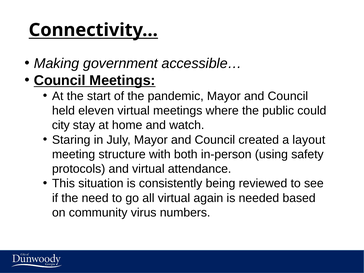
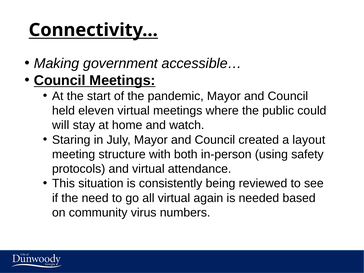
city: city -> will
